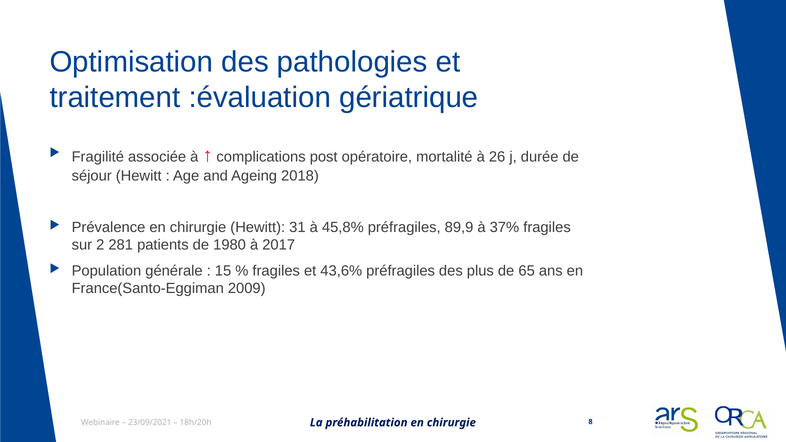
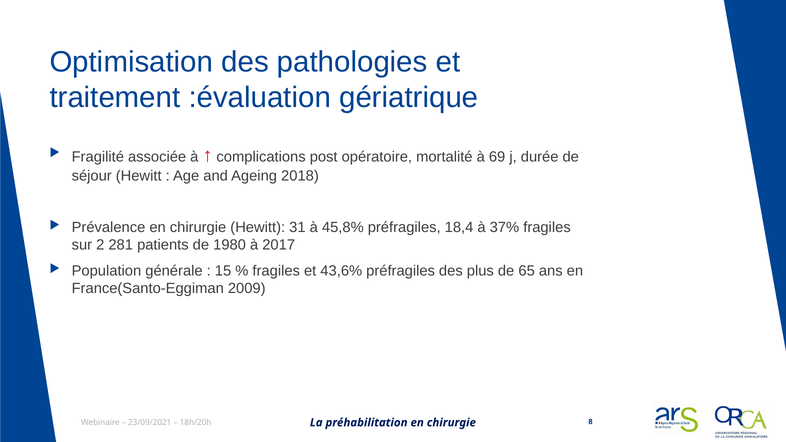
26: 26 -> 69
89,9: 89,9 -> 18,4
